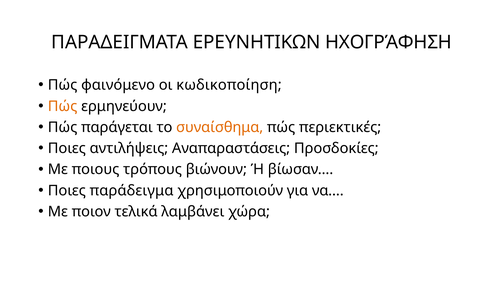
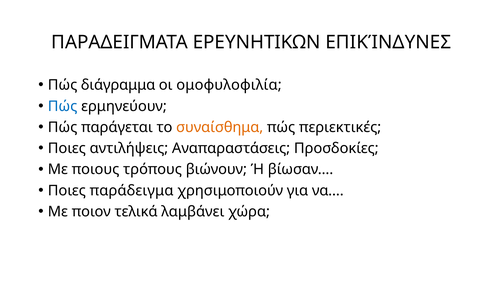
ΗΧΟΓΡΆΦΗΣΗ: ΗΧΟΓΡΆΦΗΣΗ -> ΕΠΙΚΊΝΔΥΝΕΣ
φαινόμενο: φαινόμενο -> διάγραμμα
κωδικοποίηση: κωδικοποίηση -> ομοφυλοφιλία
Πώς at (63, 106) colour: orange -> blue
